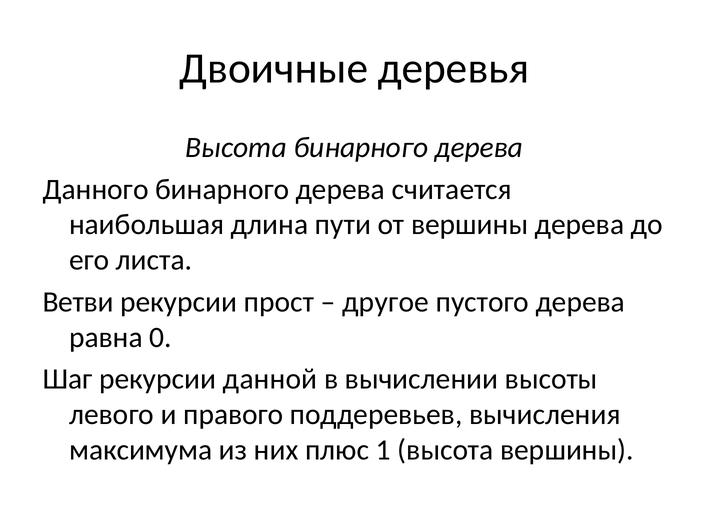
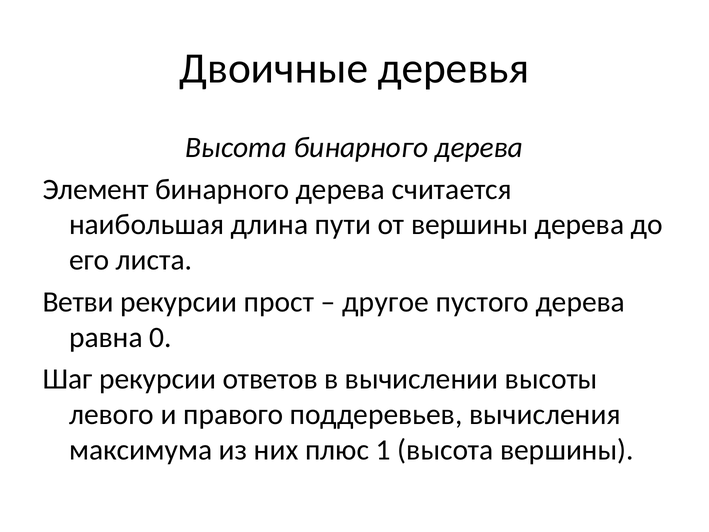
Данного: Данного -> Элемент
данной: данной -> ответов
